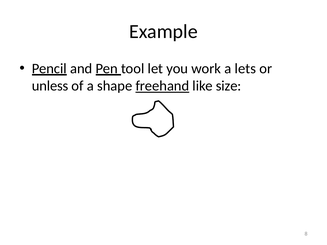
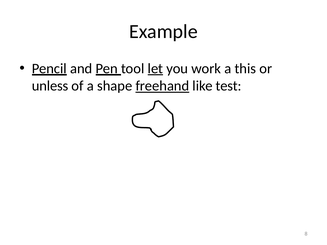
let underline: none -> present
lets: lets -> this
size: size -> test
